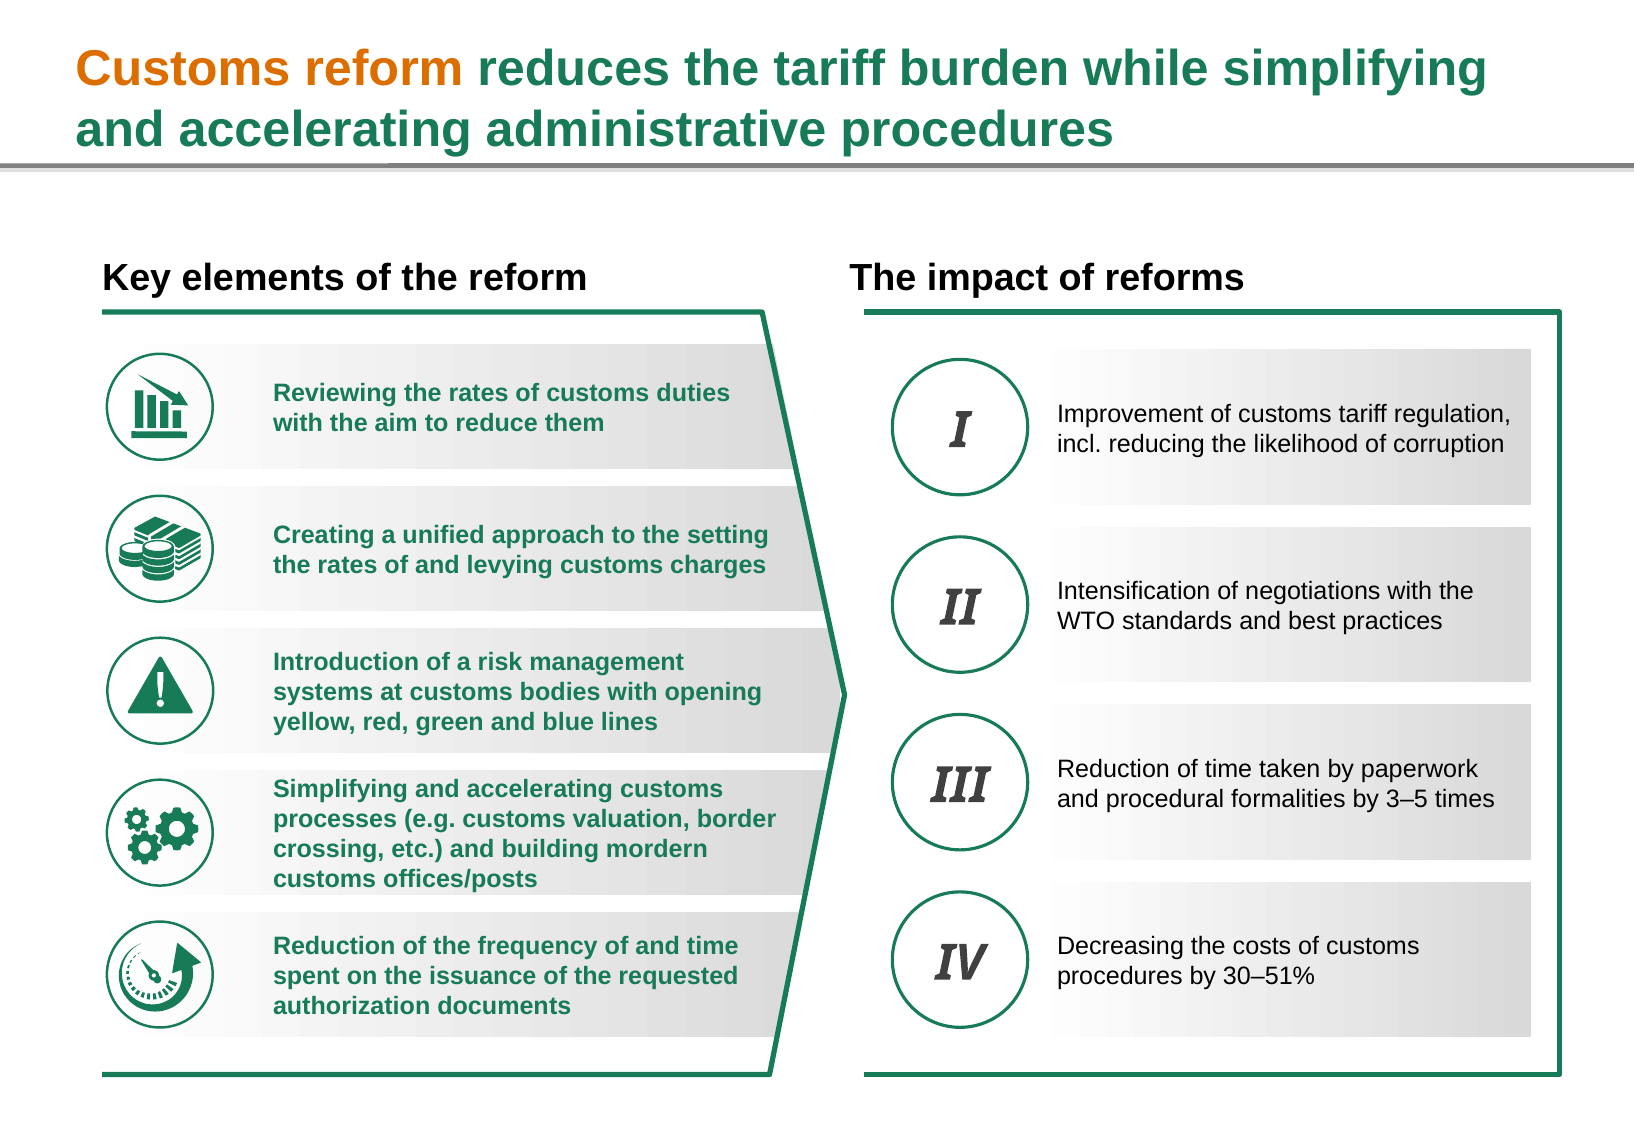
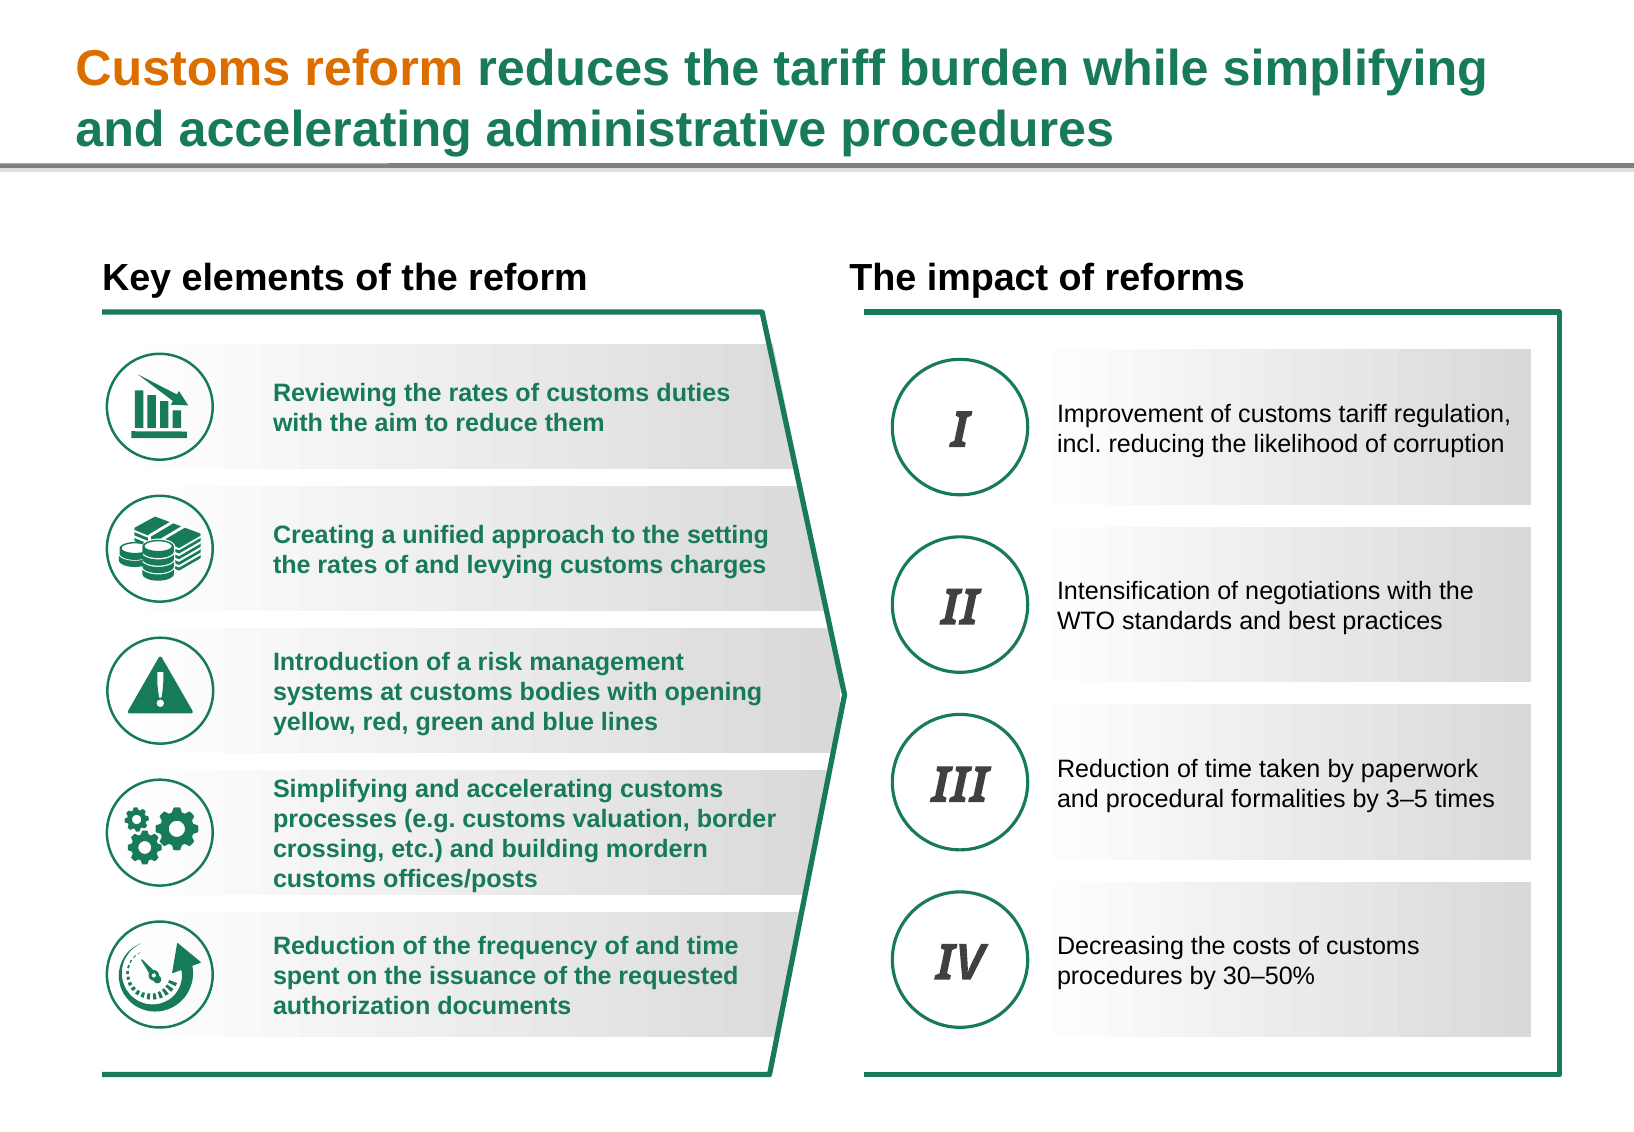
30–51%: 30–51% -> 30–50%
